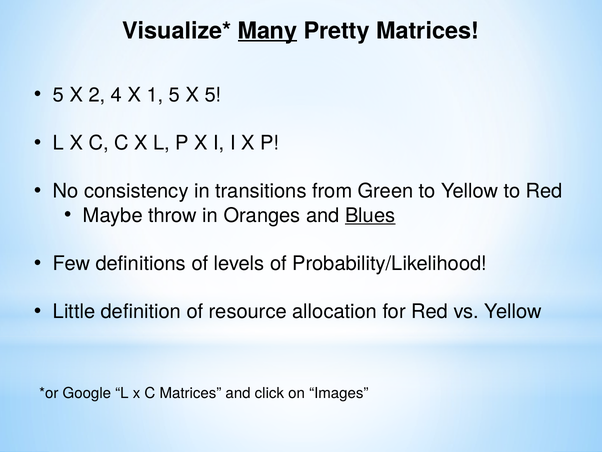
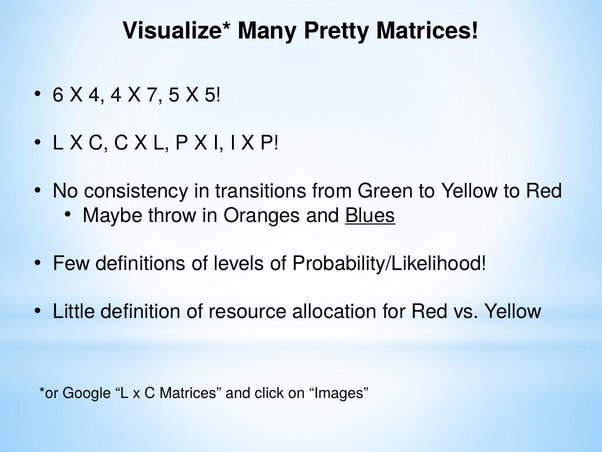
Many underline: present -> none
5 at (58, 95): 5 -> 6
X 2: 2 -> 4
1: 1 -> 7
